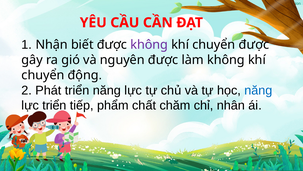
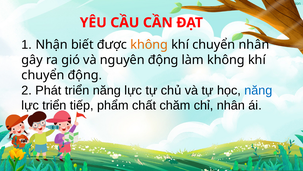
không at (149, 45) colour: purple -> orange
chuyển được: được -> nhân
nguyên được: được -> động
